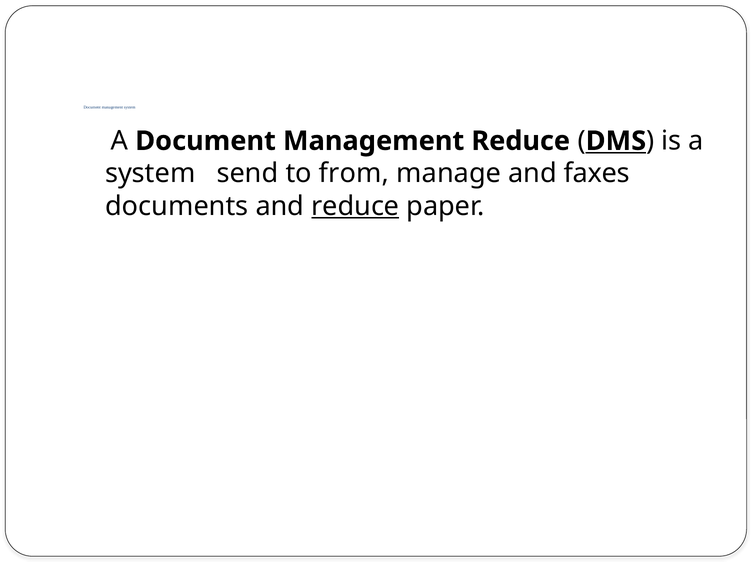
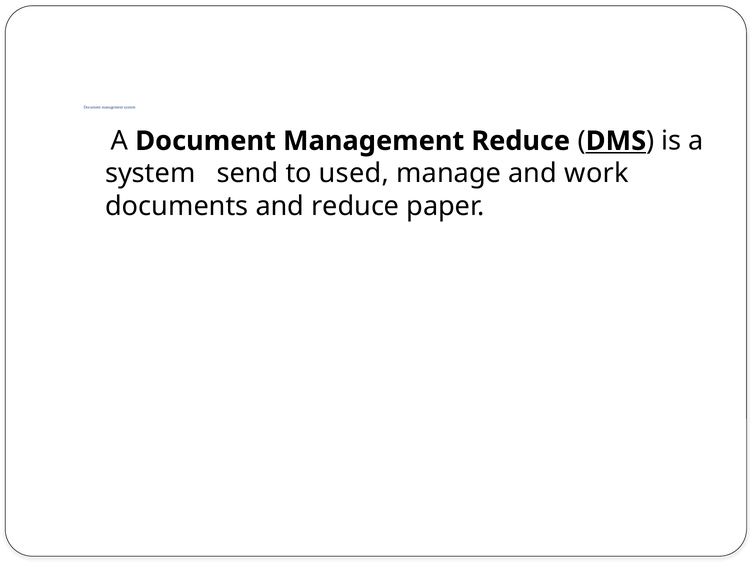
from: from -> used
faxes: faxes -> work
reduce at (355, 206) underline: present -> none
